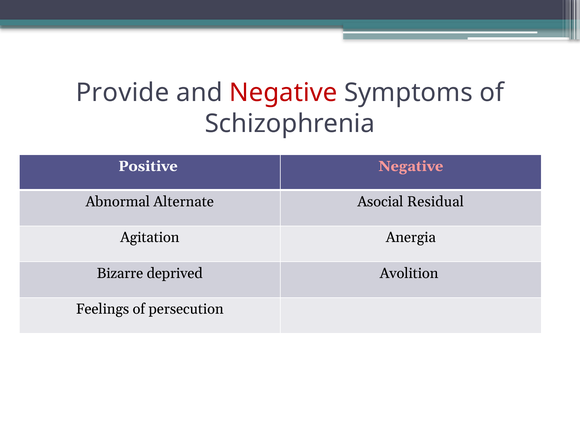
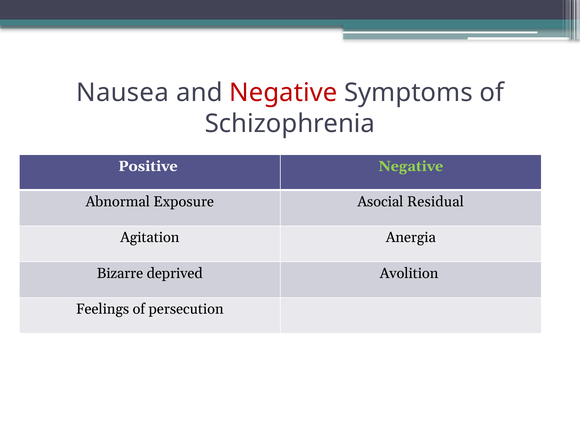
Provide: Provide -> Nausea
Negative at (411, 166) colour: pink -> light green
Alternate: Alternate -> Exposure
